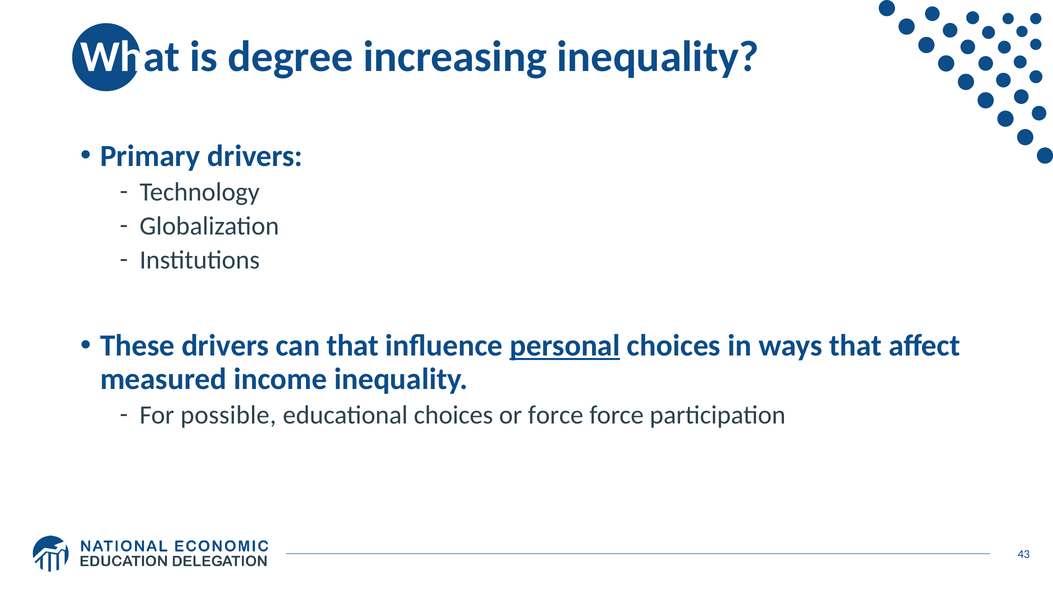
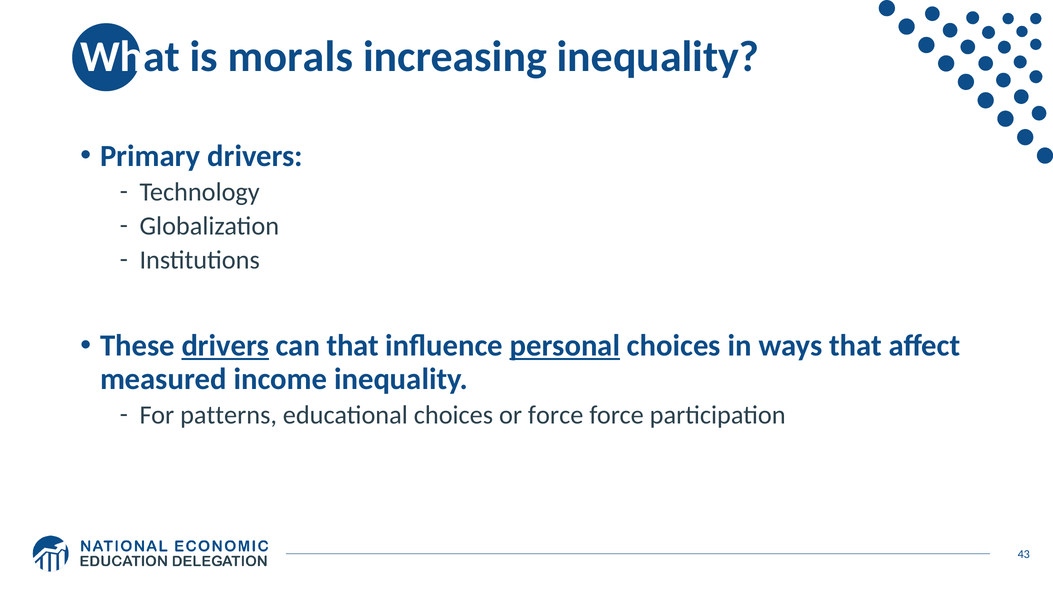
degree: degree -> morals
drivers at (225, 346) underline: none -> present
possible: possible -> patterns
